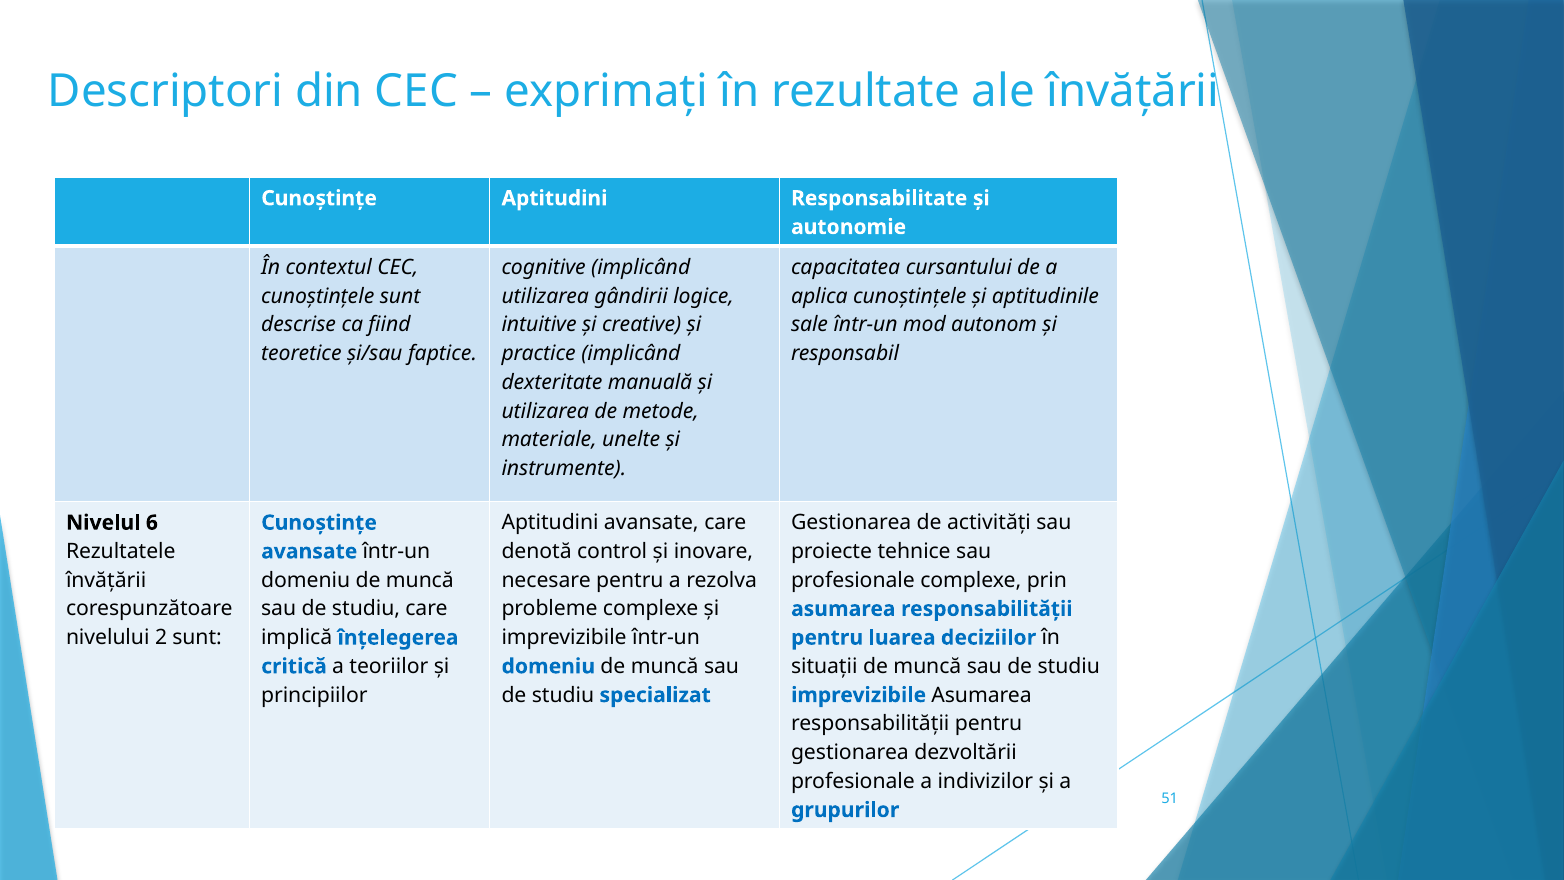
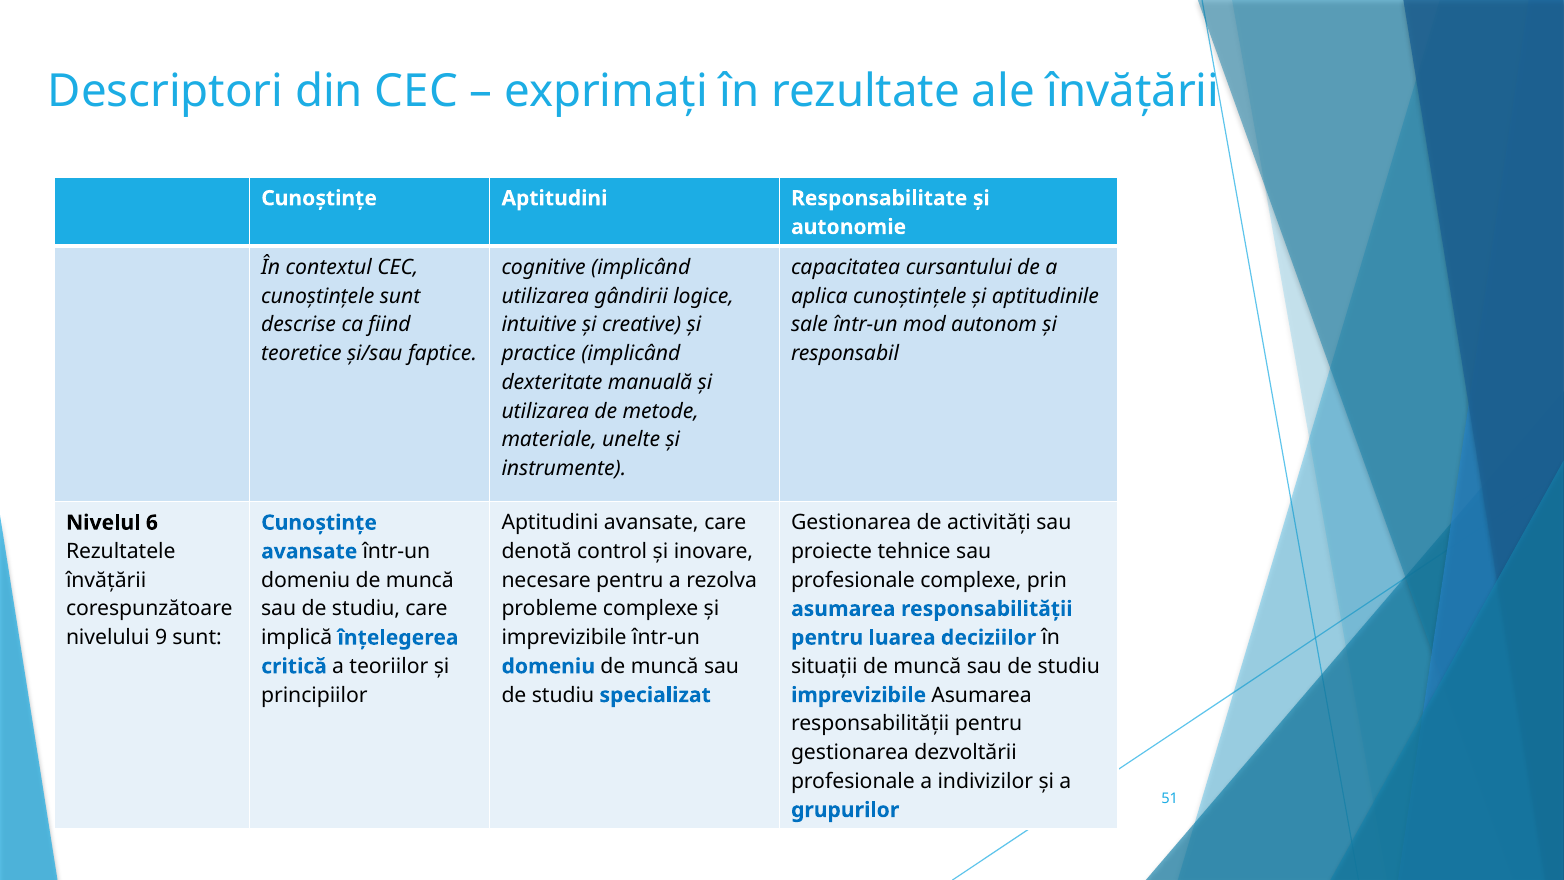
2: 2 -> 9
